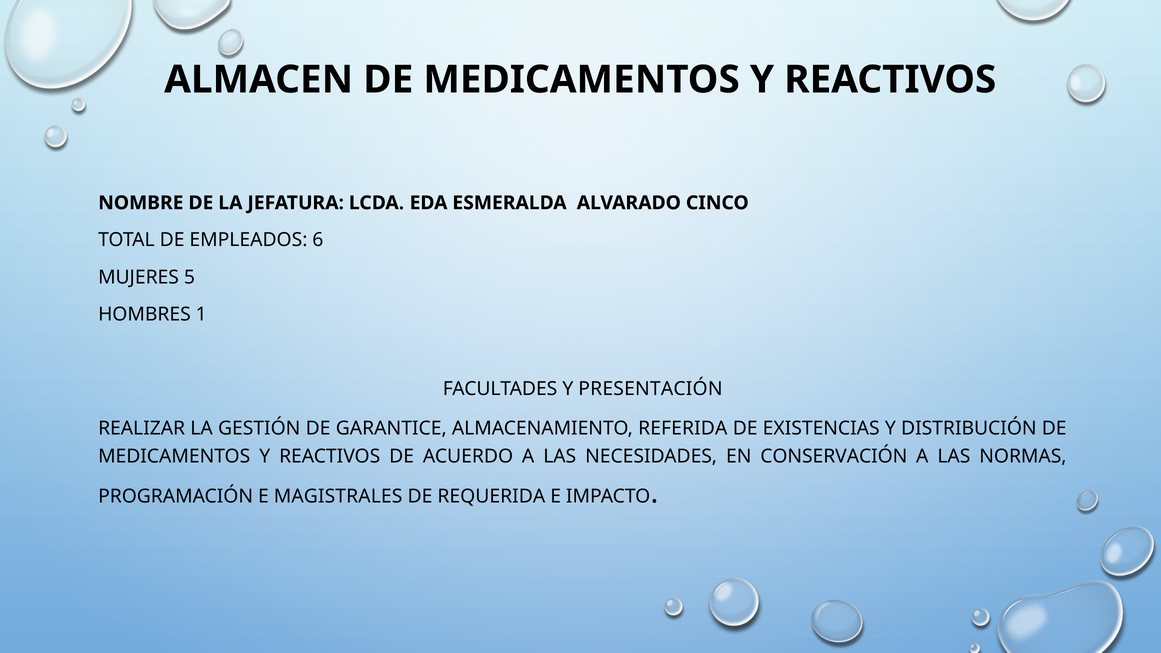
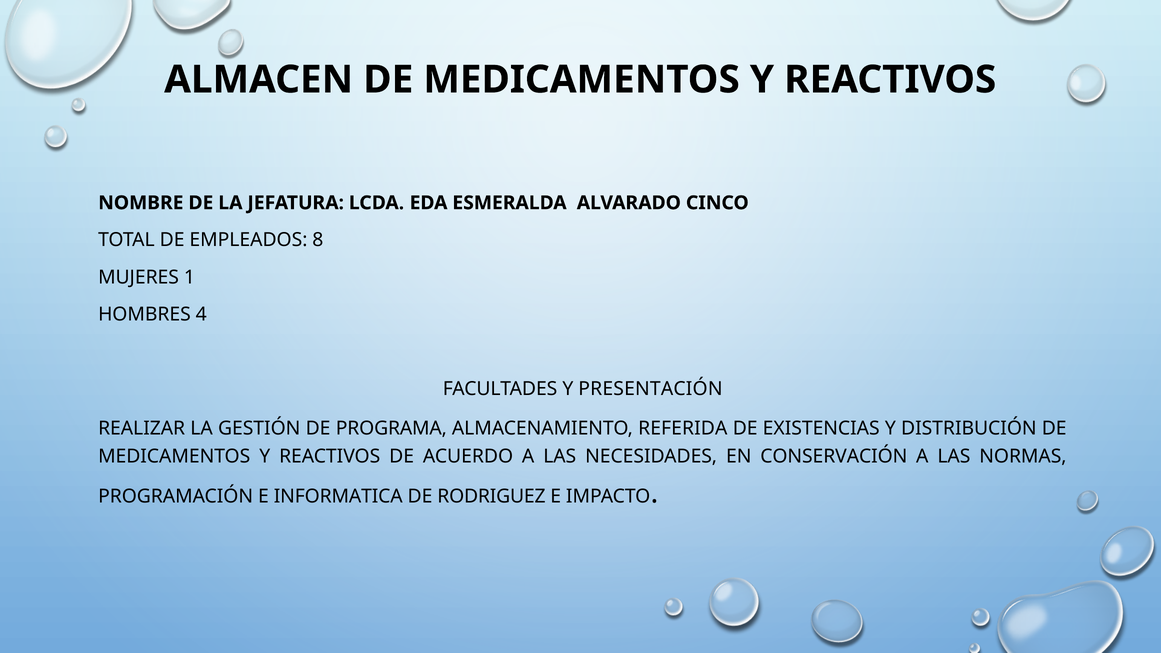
6: 6 -> 8
5: 5 -> 1
1: 1 -> 4
GARANTICE: GARANTICE -> PROGRAMA
MAGISTRALES: MAGISTRALES -> INFORMATICA
REQUERIDA: REQUERIDA -> RODRIGUEZ
